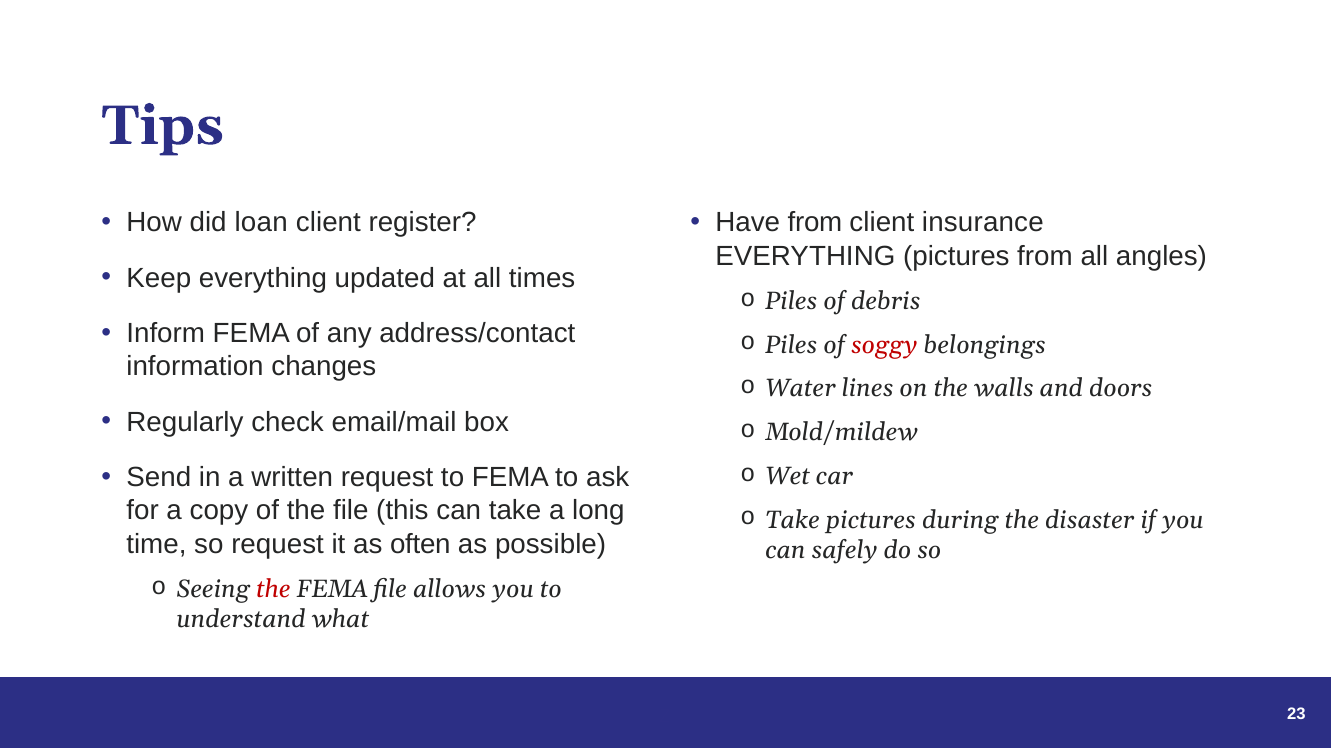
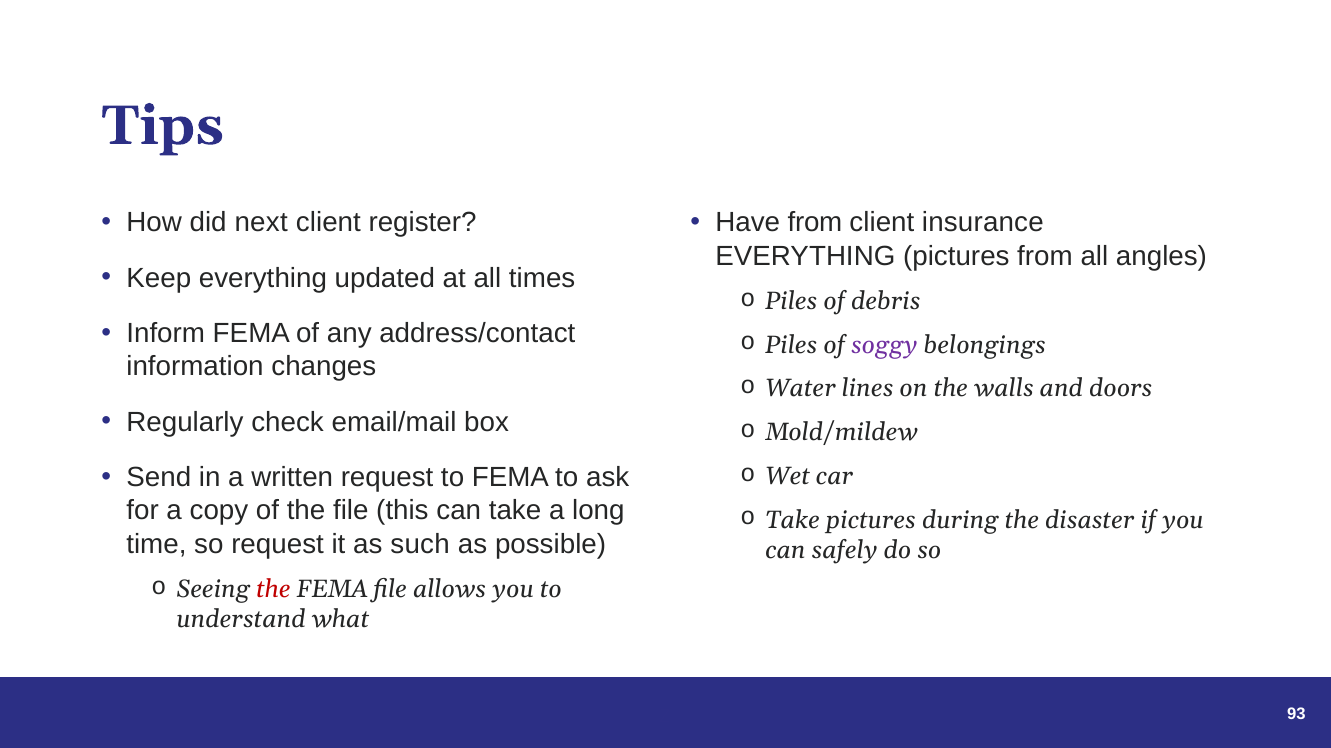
loan: loan -> next
soggy colour: red -> purple
often: often -> such
23: 23 -> 93
